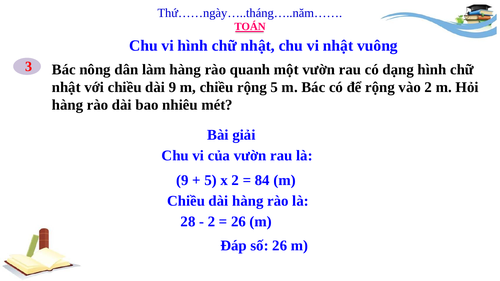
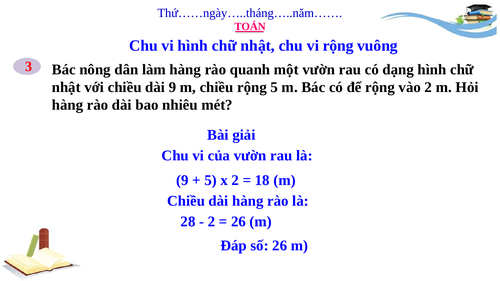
vi nhật: nhật -> rộng
84: 84 -> 18
